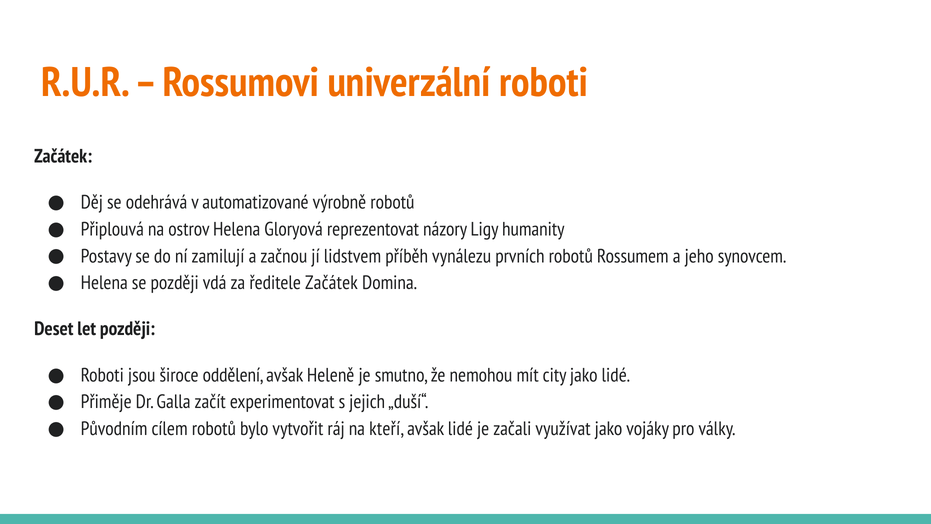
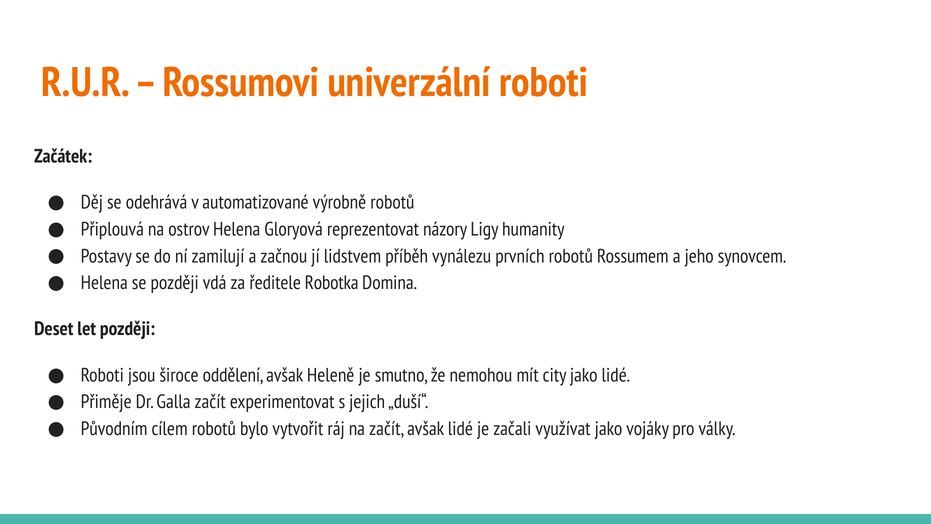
ředitele Začátek: Začátek -> Robotka
na kteří: kteří -> začít
